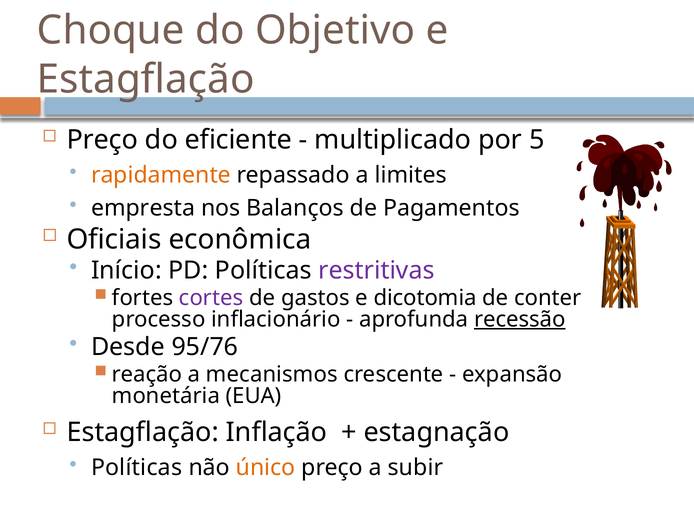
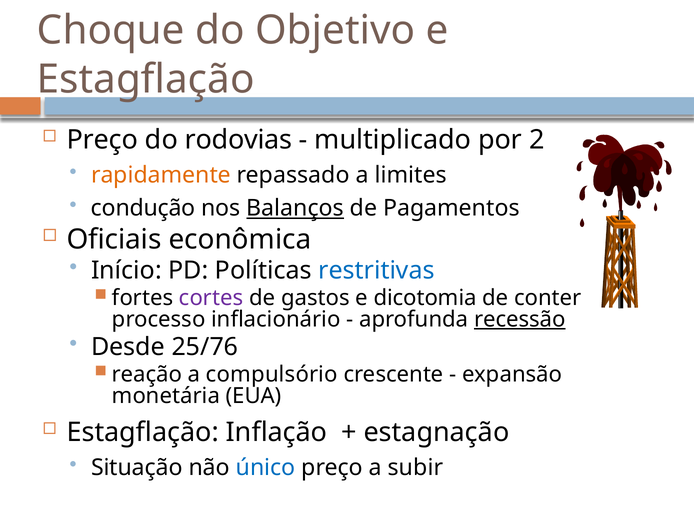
eficiente: eficiente -> rodovias
5: 5 -> 2
empresta: empresta -> condução
Balanços underline: none -> present
restritivas colour: purple -> blue
95/76: 95/76 -> 25/76
mecanismos: mecanismos -> compulsório
Políticas at (137, 467): Políticas -> Situação
único colour: orange -> blue
